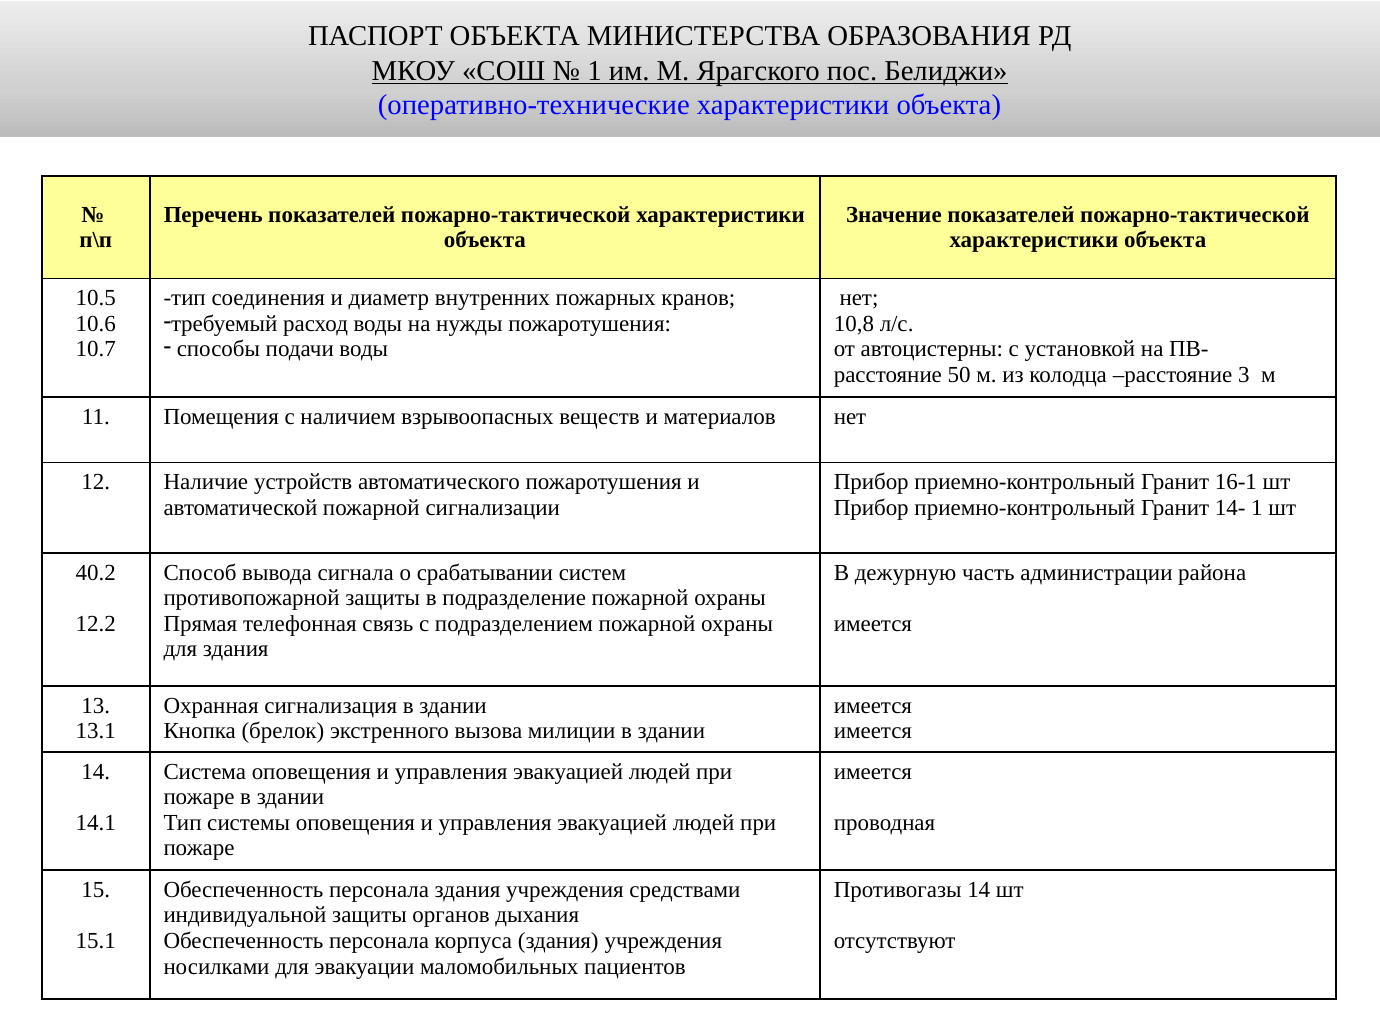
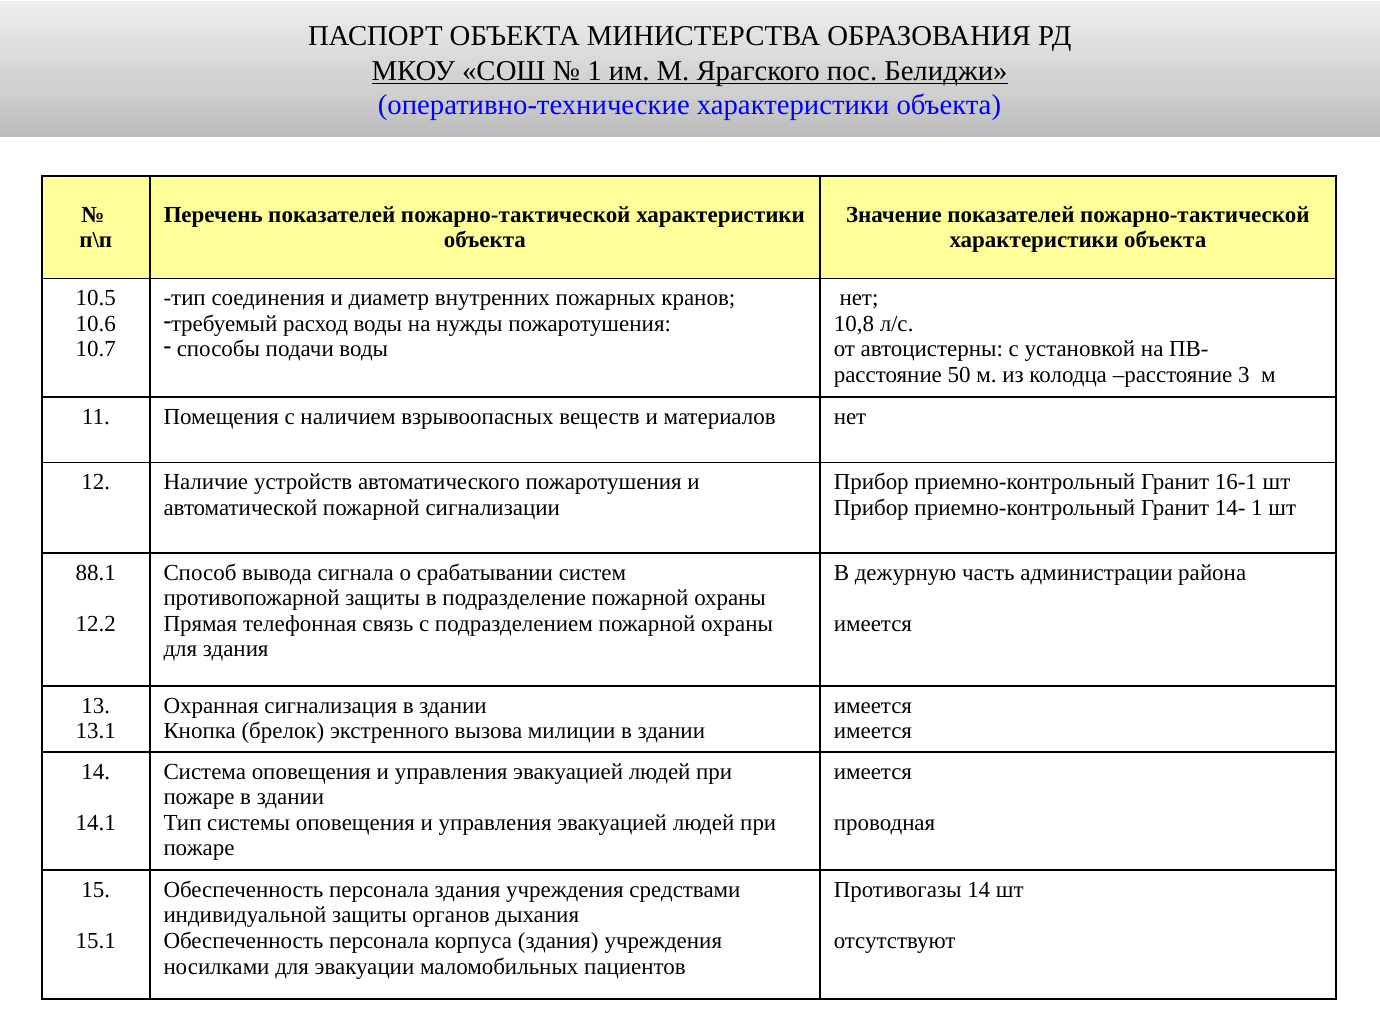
40.2: 40.2 -> 88.1
